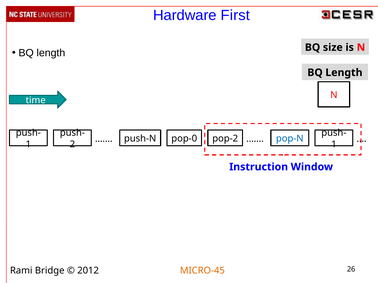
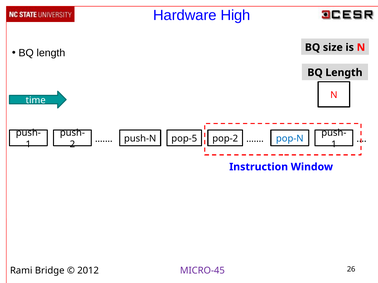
First: First -> High
pop-0: pop-0 -> pop-5
MICRO-45 colour: orange -> purple
